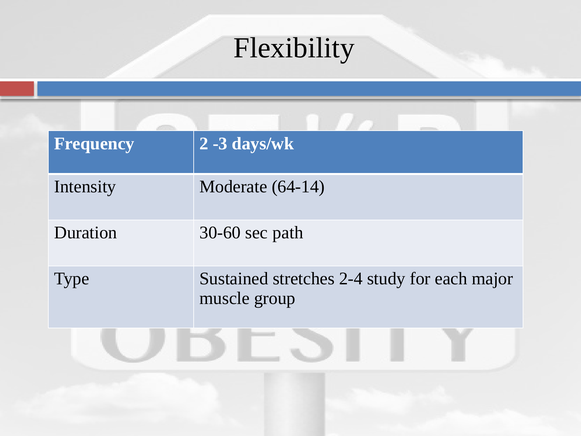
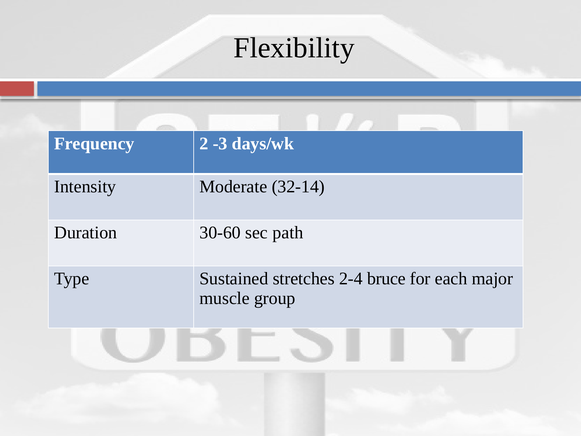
64-14: 64-14 -> 32-14
study: study -> bruce
